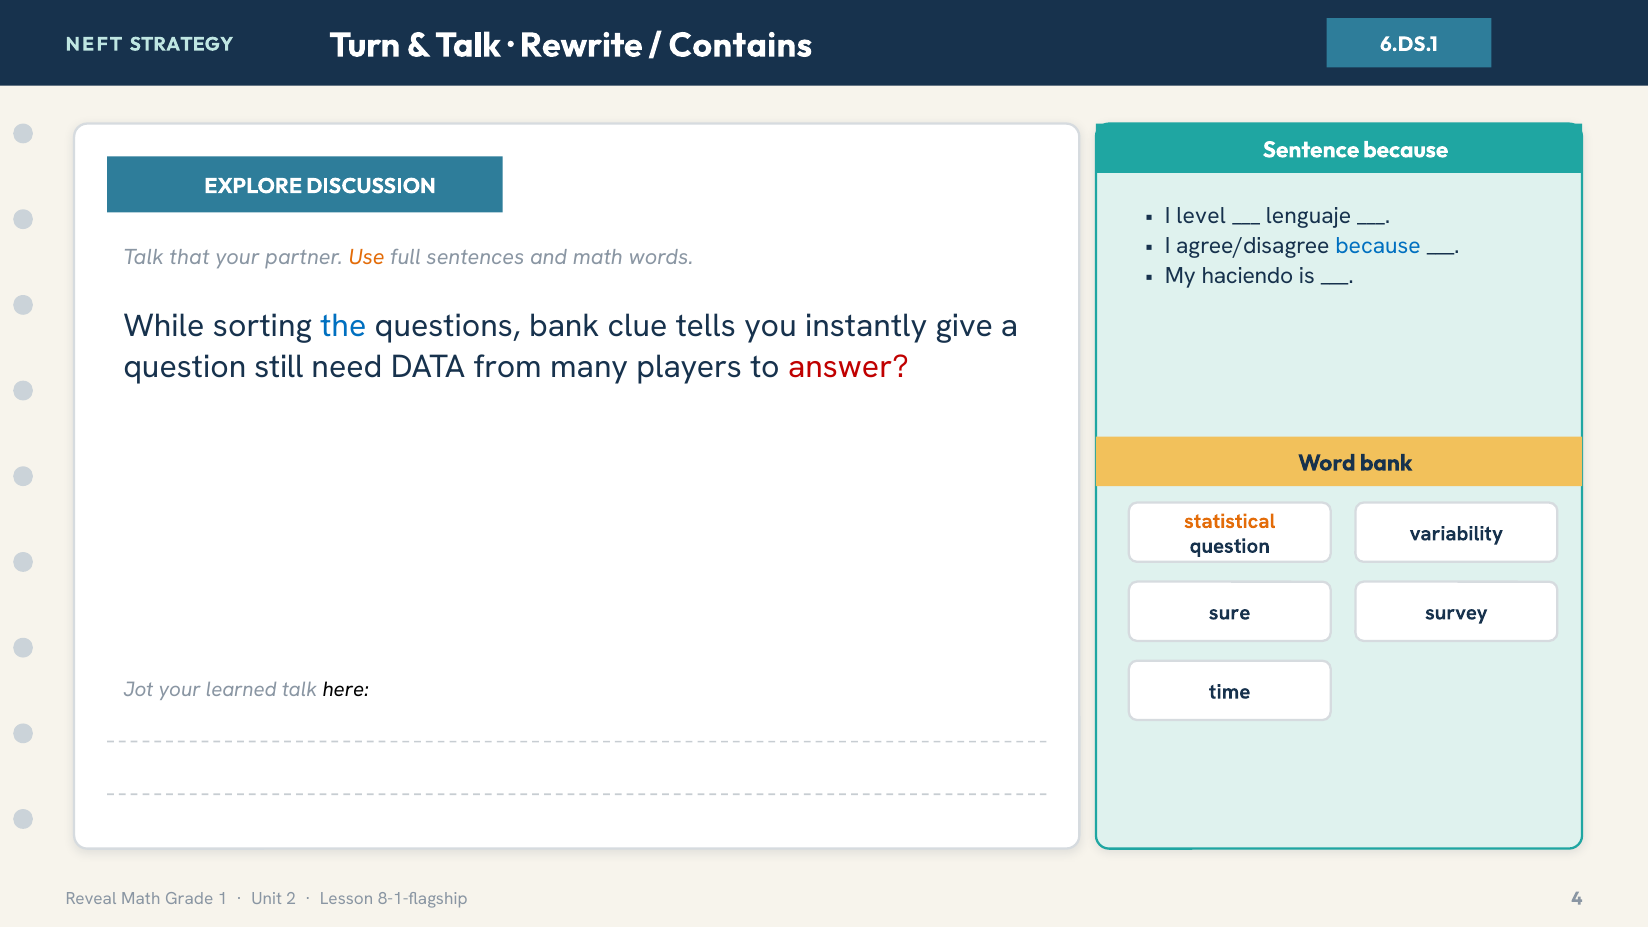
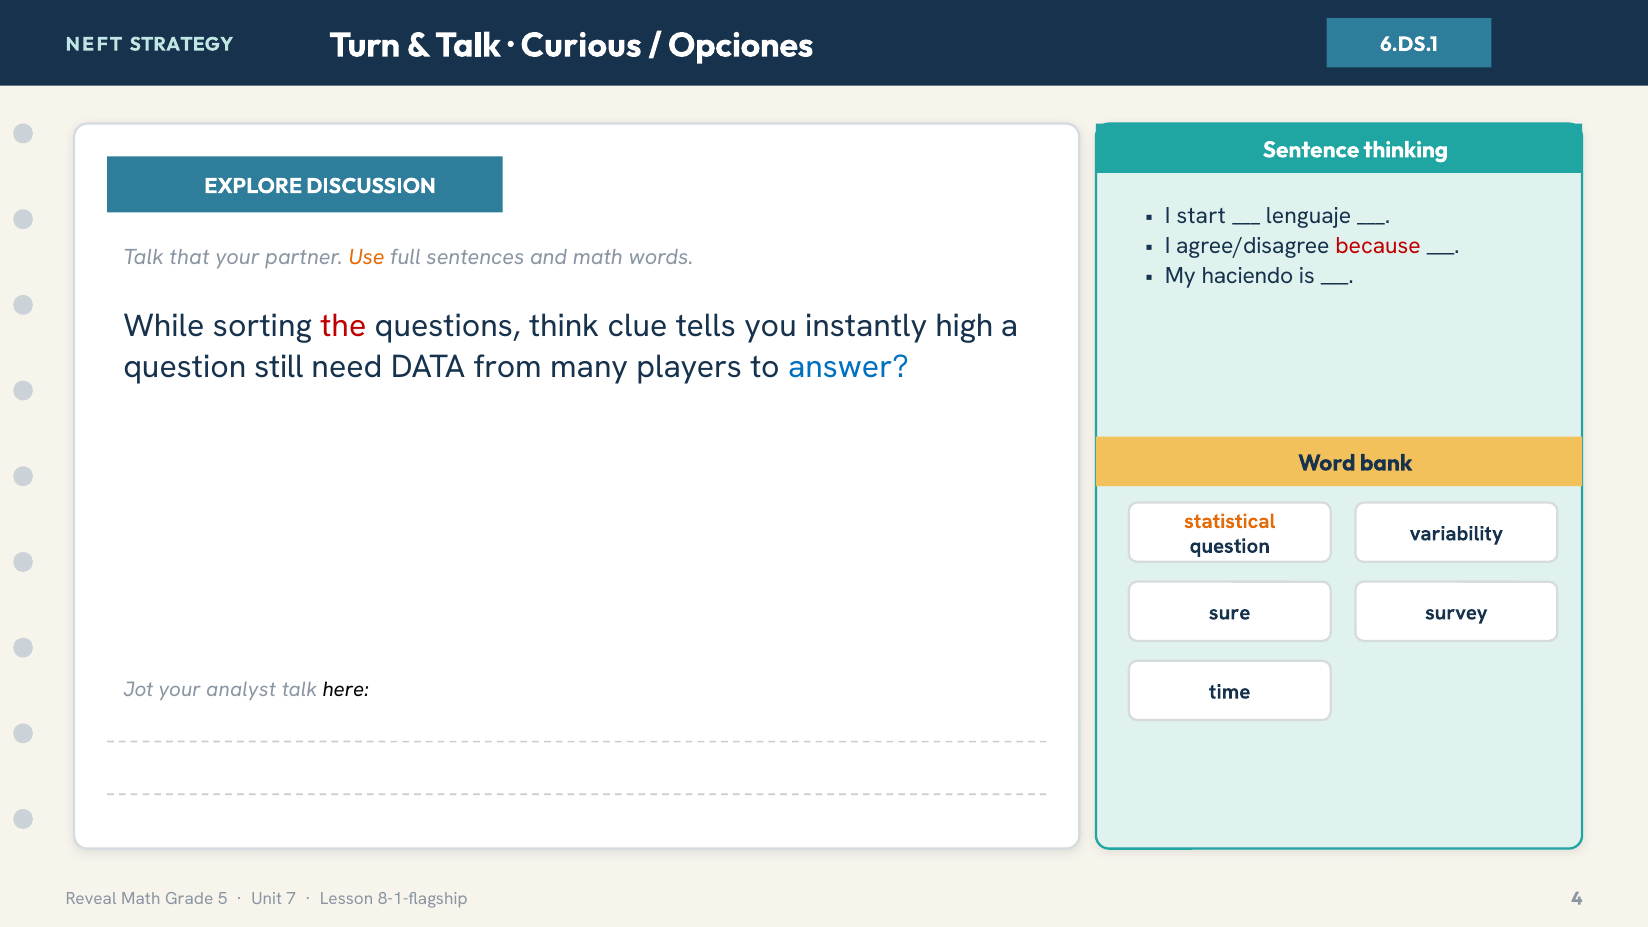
Rewrite: Rewrite -> Curious
Contains: Contains -> Opciones
because at (1406, 150): because -> thinking
level: level -> start
because at (1378, 246) colour: blue -> red
the colour: blue -> red
questions bank: bank -> think
give: give -> high
answer colour: red -> blue
learned: learned -> analyst
1: 1 -> 5
2: 2 -> 7
